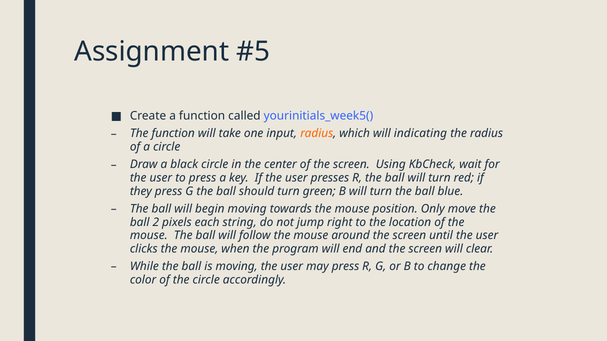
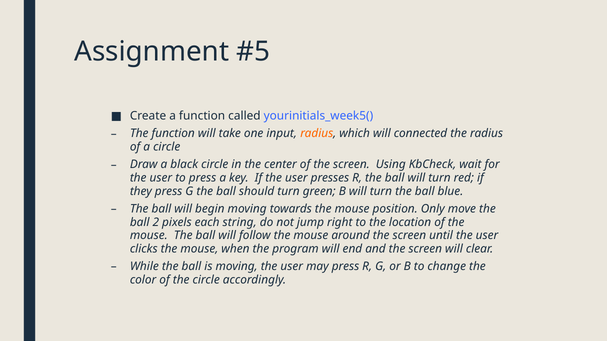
indicating: indicating -> connected
